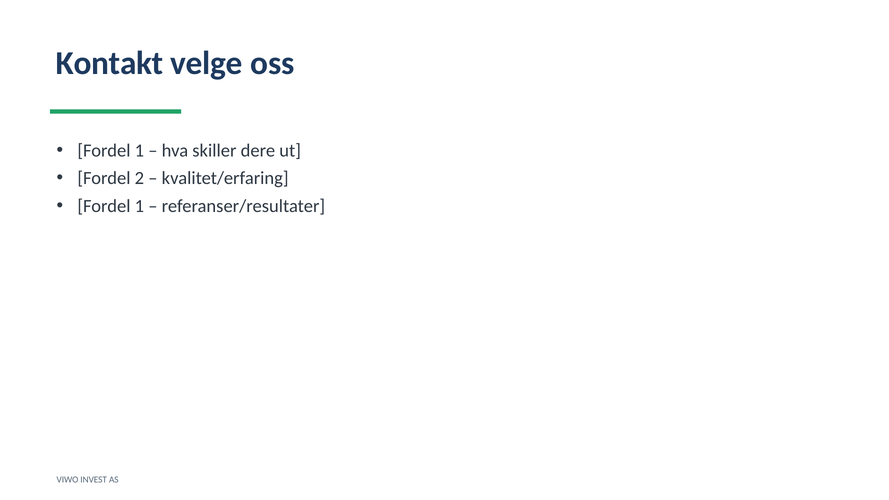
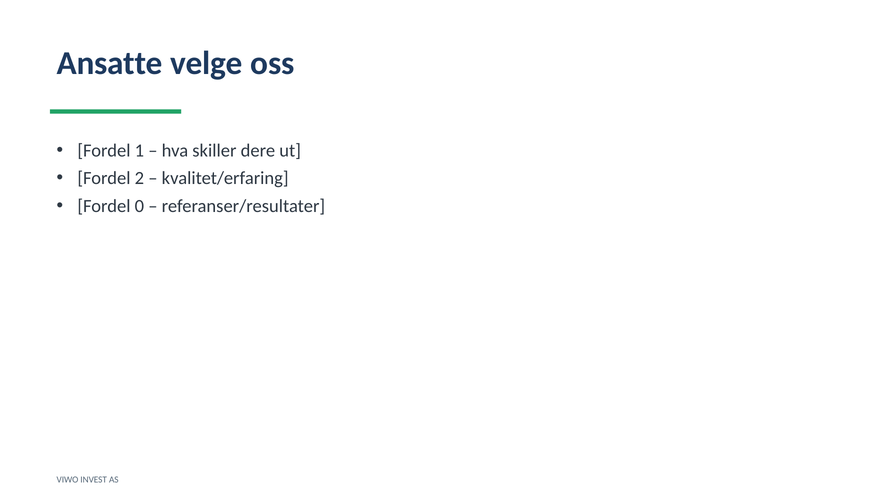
Kontakt: Kontakt -> Ansatte
1 at (139, 206): 1 -> 0
